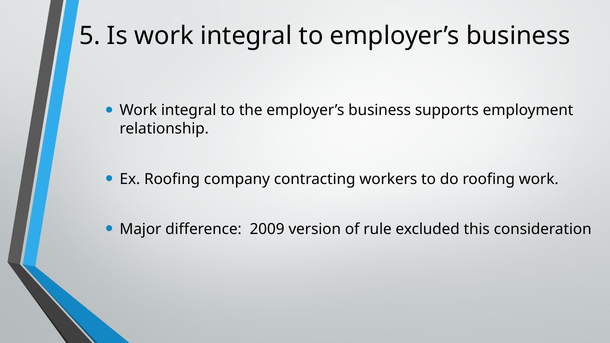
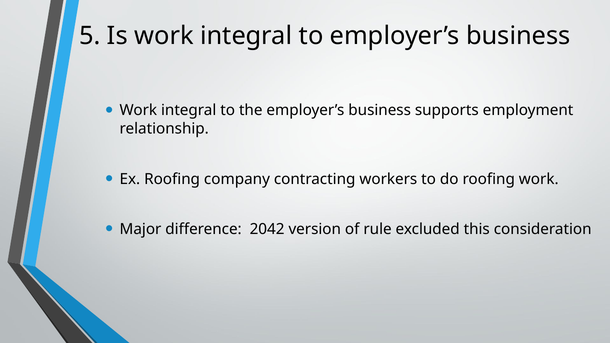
2009: 2009 -> 2042
